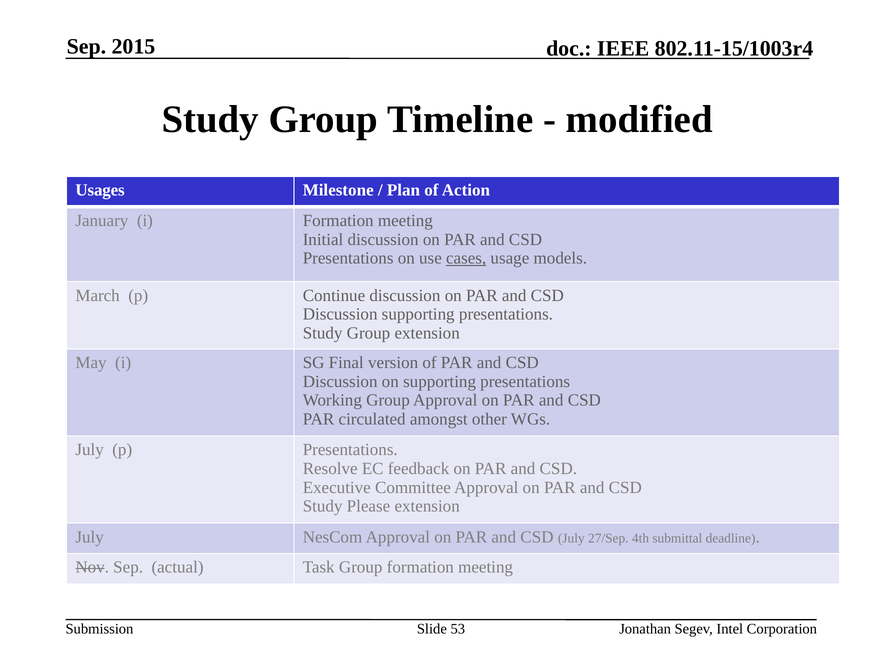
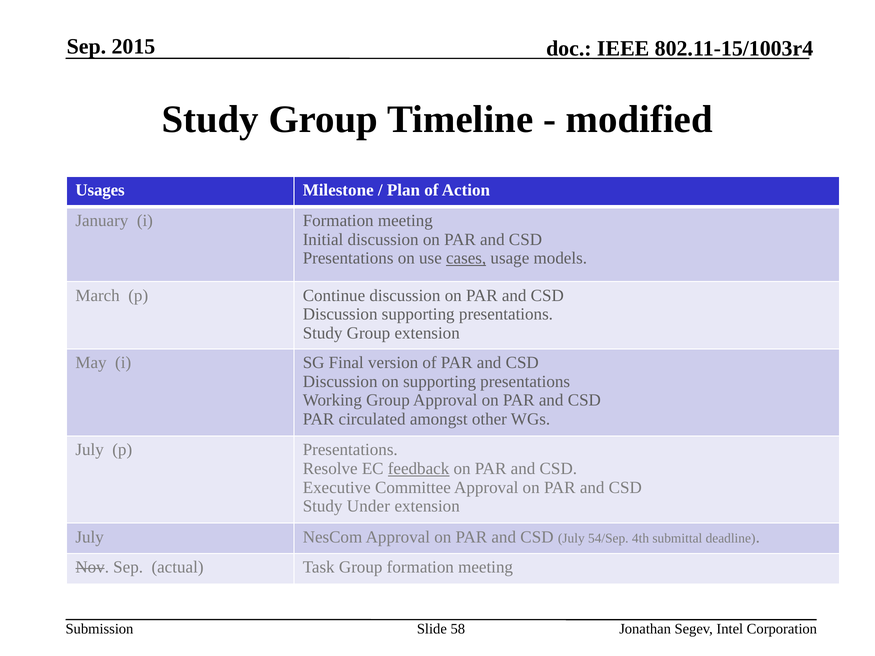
feedback underline: none -> present
Please: Please -> Under
27/Sep: 27/Sep -> 54/Sep
53: 53 -> 58
